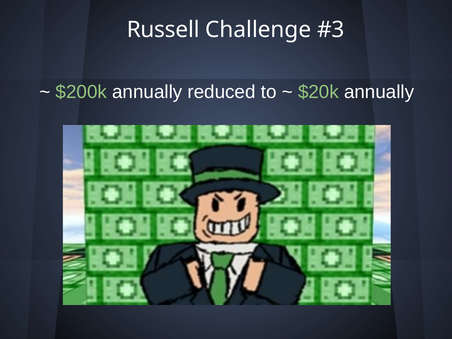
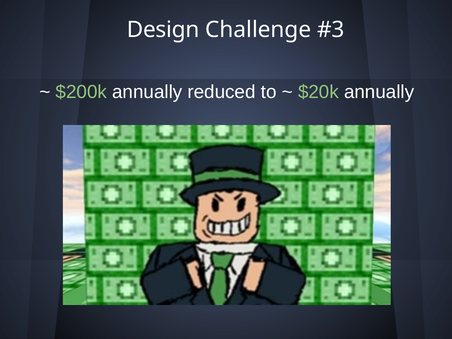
Russell: Russell -> Design
